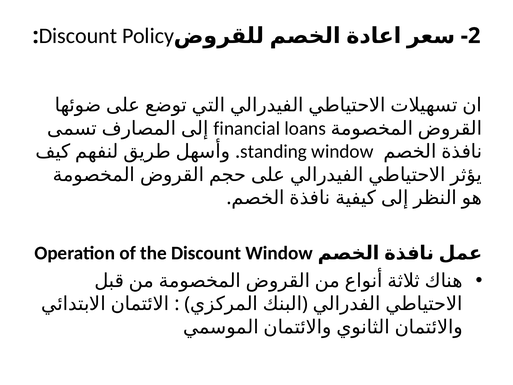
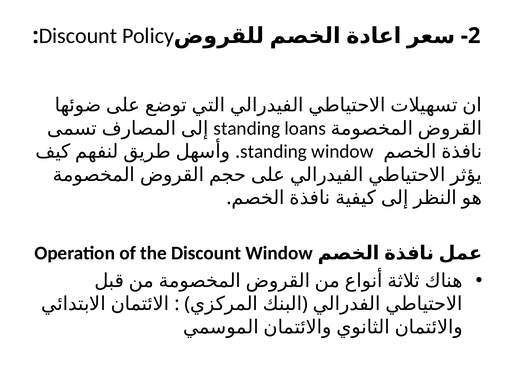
financial at (247, 128): financial -> standing
